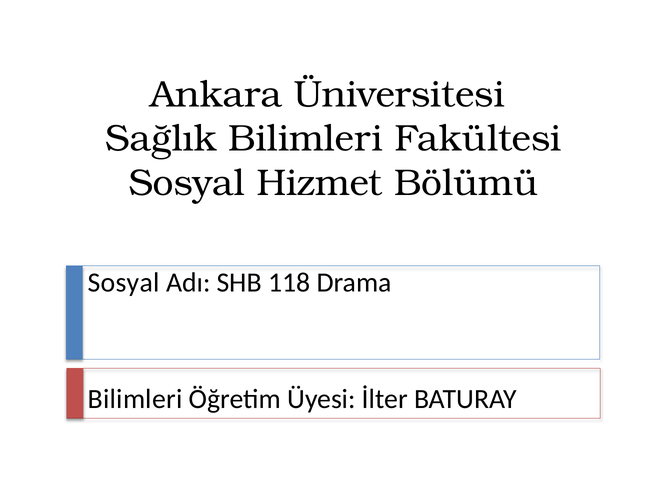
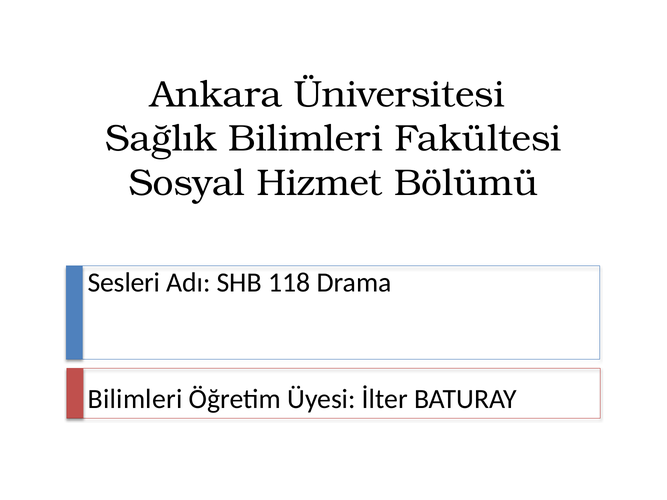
Sosyal at (124, 283): Sosyal -> Sesleri
